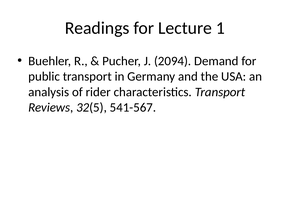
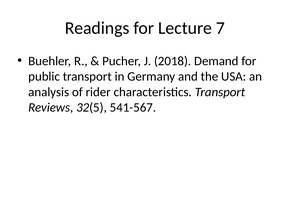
1: 1 -> 7
2094: 2094 -> 2018
